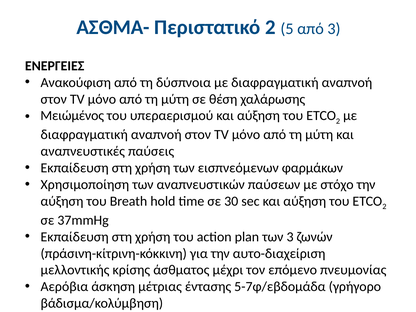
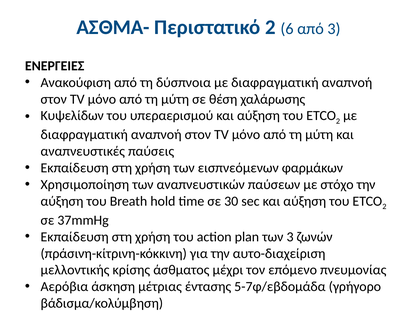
5: 5 -> 6
Μειώμένος: Μειώμένος -> Κυψελίδων
